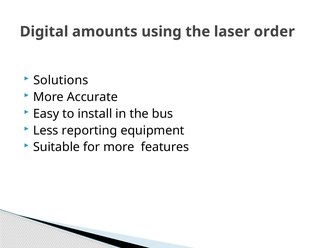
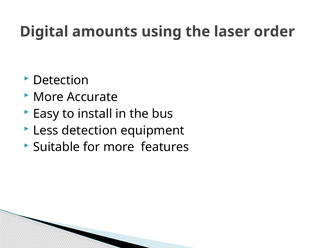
Solutions at (61, 80): Solutions -> Detection
Less reporting: reporting -> detection
